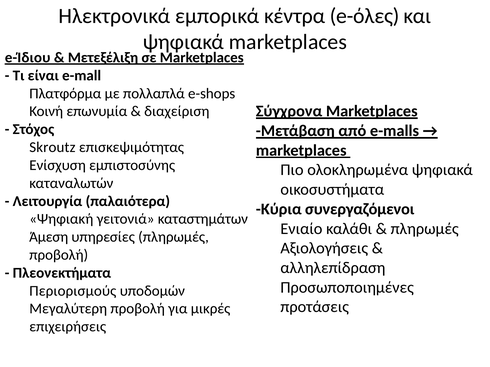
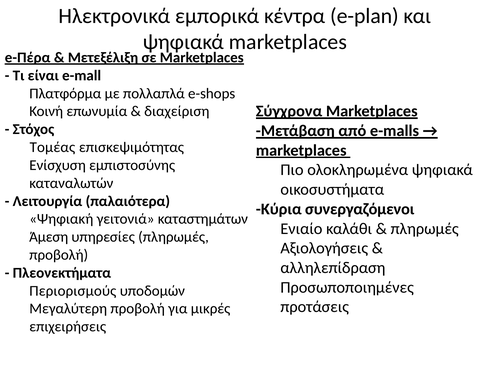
e-όλες: e-όλες -> e-plan
e-Ίδιου: e-Ίδιου -> e-Πέρα
Skroutz: Skroutz -> Τομέας
